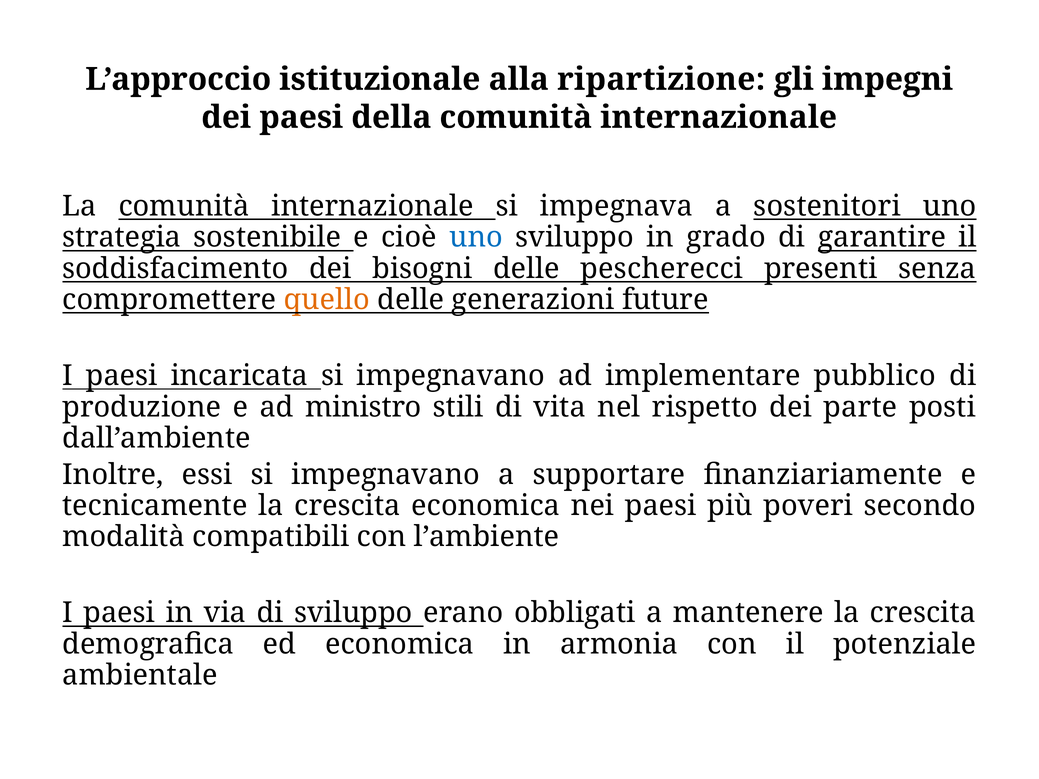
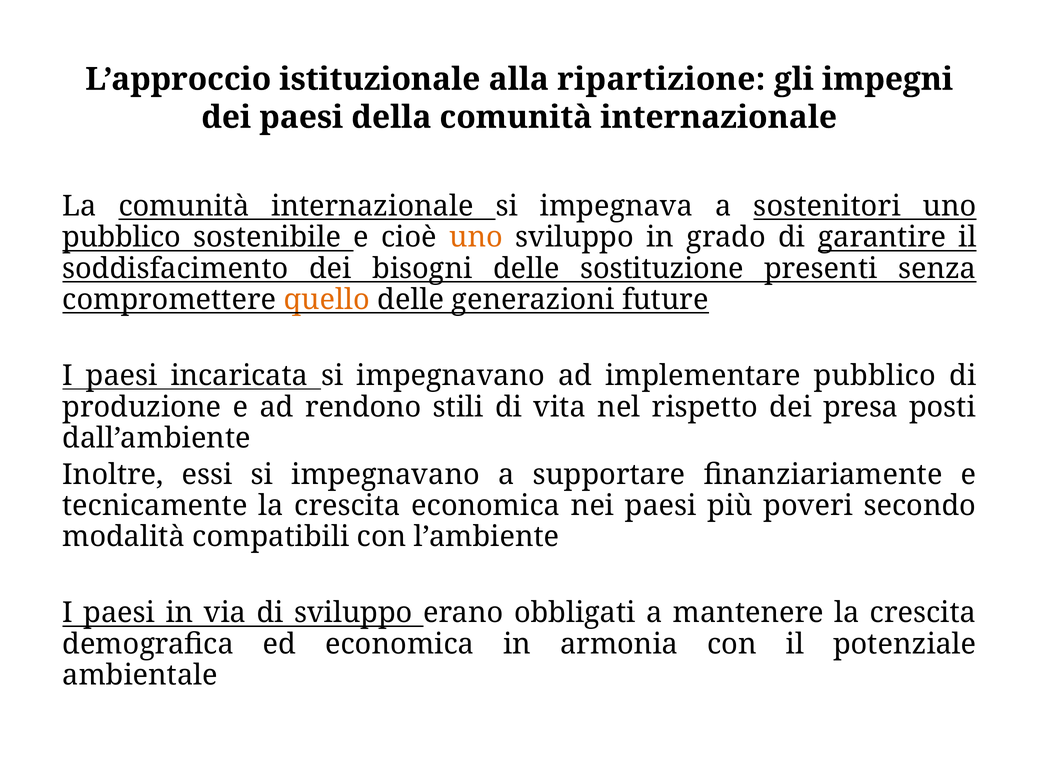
strategia at (122, 238): strategia -> pubblico
uno at (476, 238) colour: blue -> orange
pescherecci: pescherecci -> sostituzione
ministro: ministro -> rendono
parte: parte -> presa
